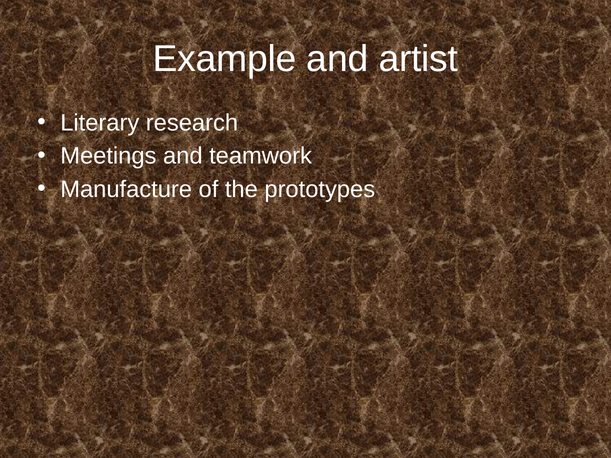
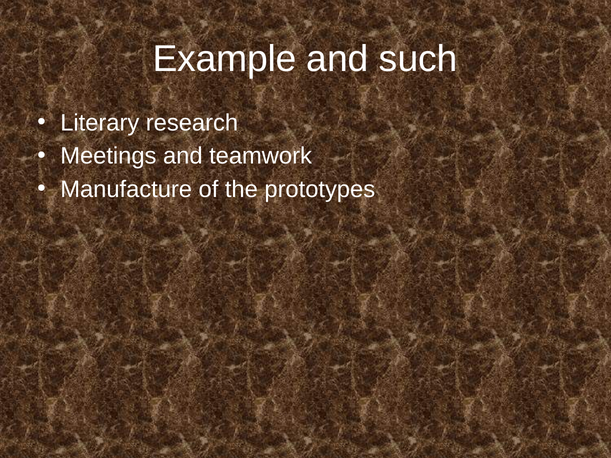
artist: artist -> such
